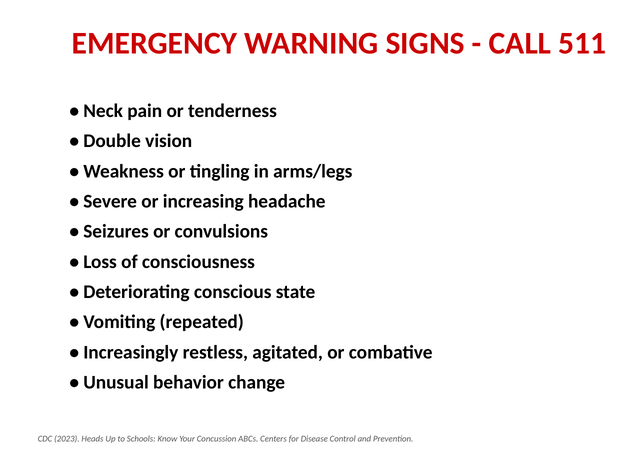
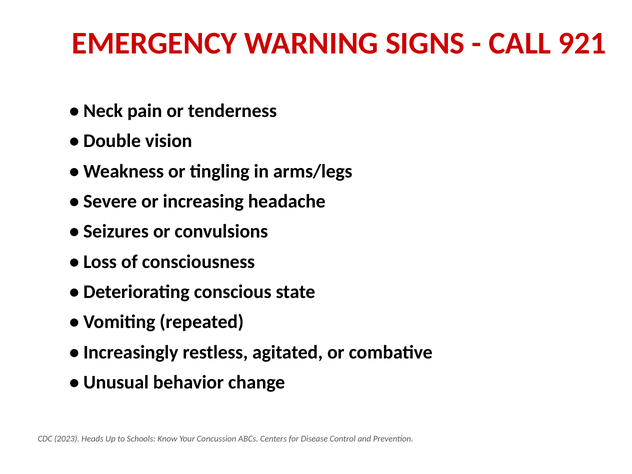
511: 511 -> 921
